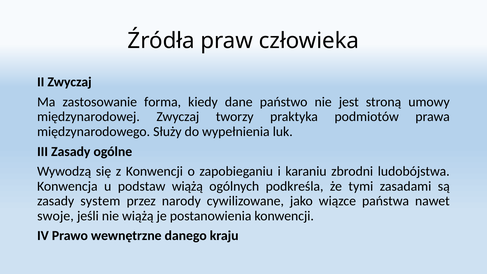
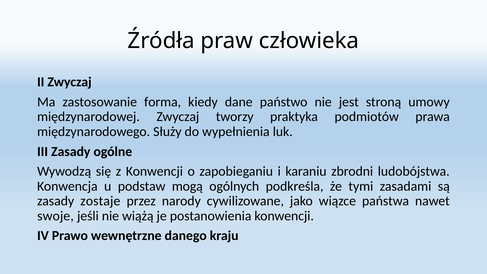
podstaw wiążą: wiążą -> mogą
system: system -> zostaje
